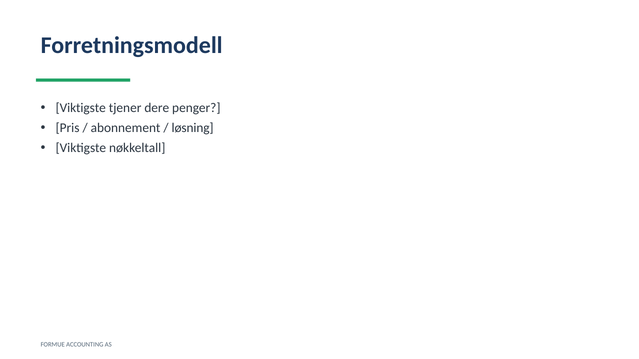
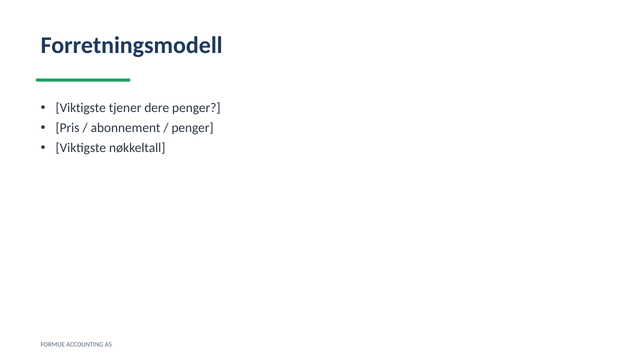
løsning at (193, 128): løsning -> penger
